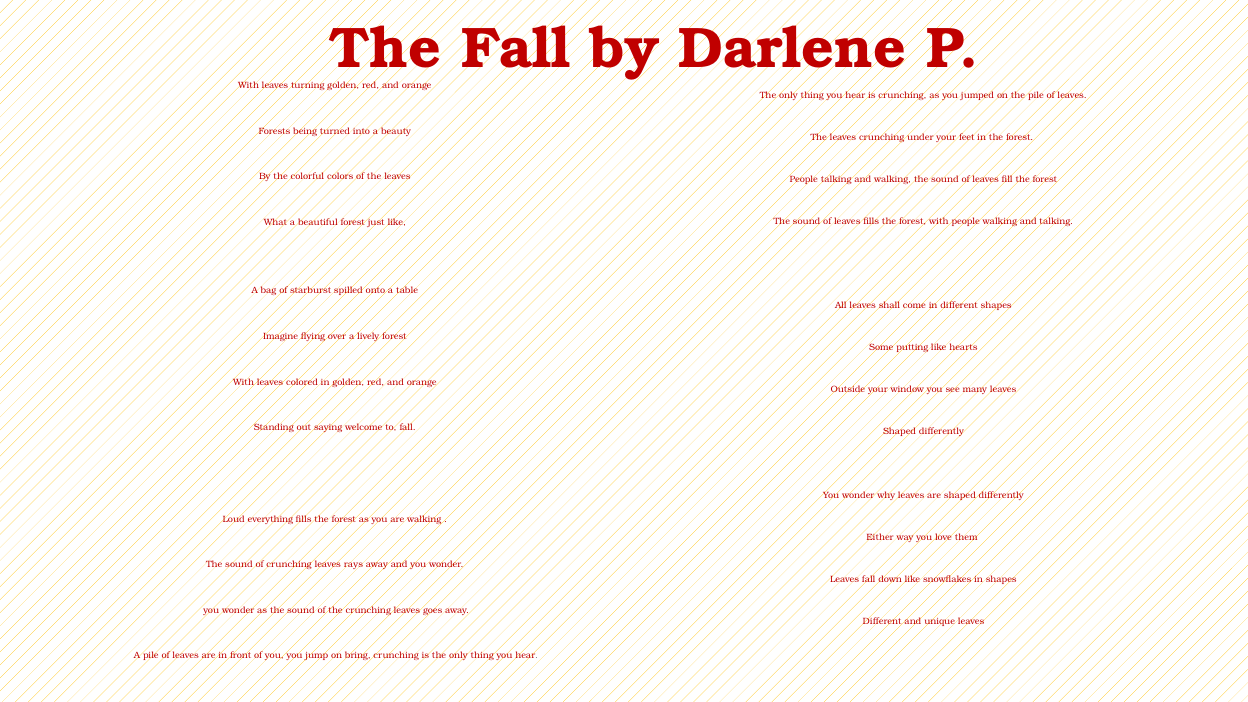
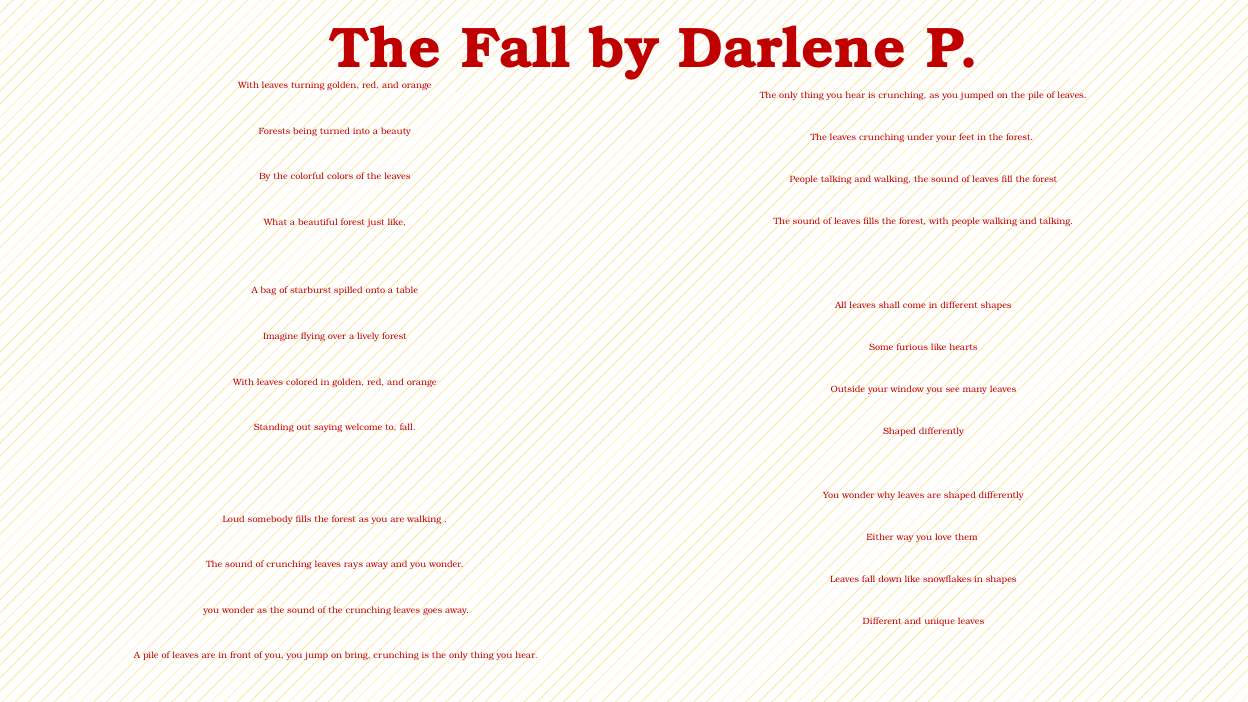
putting: putting -> furious
everything: everything -> somebody
